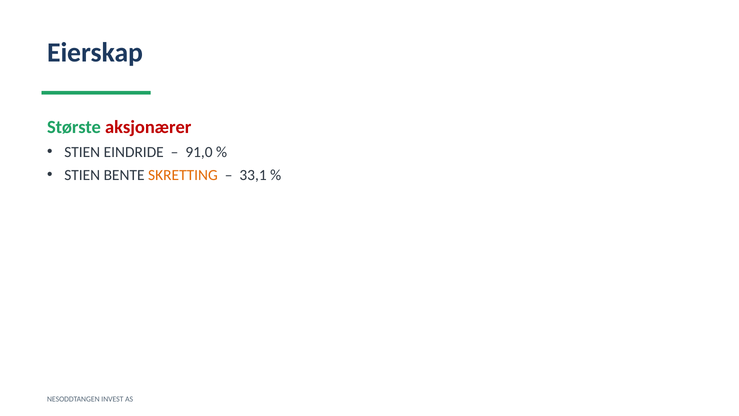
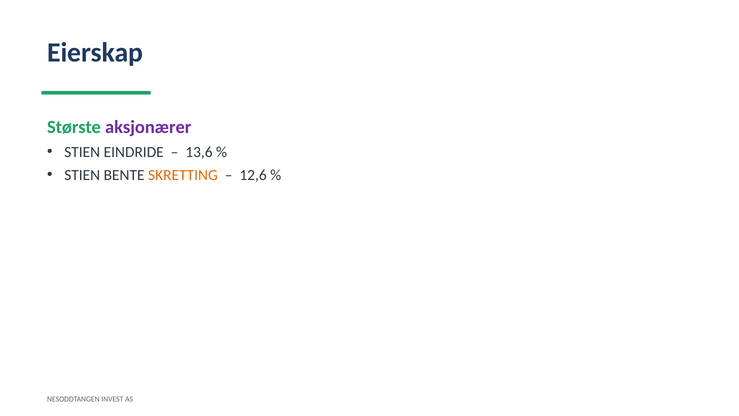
aksjonærer colour: red -> purple
91,0: 91,0 -> 13,6
33,1: 33,1 -> 12,6
